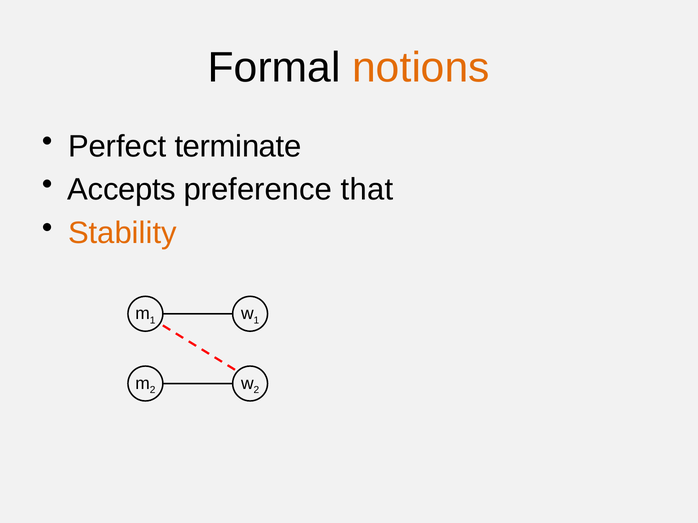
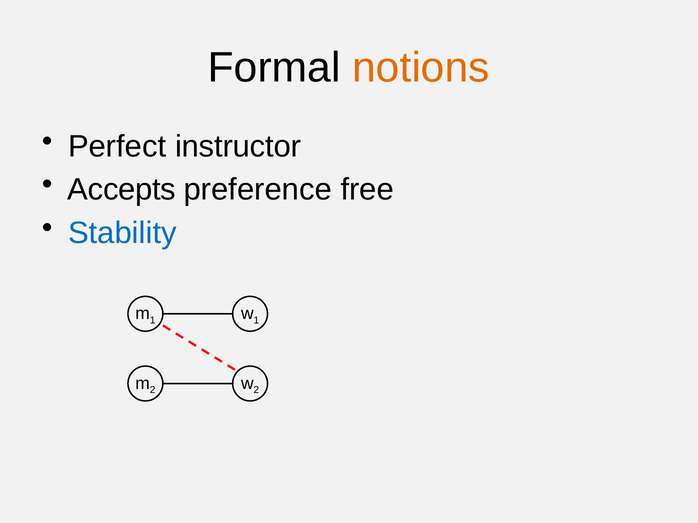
terminate: terminate -> instructor
that: that -> free
Stability colour: orange -> blue
